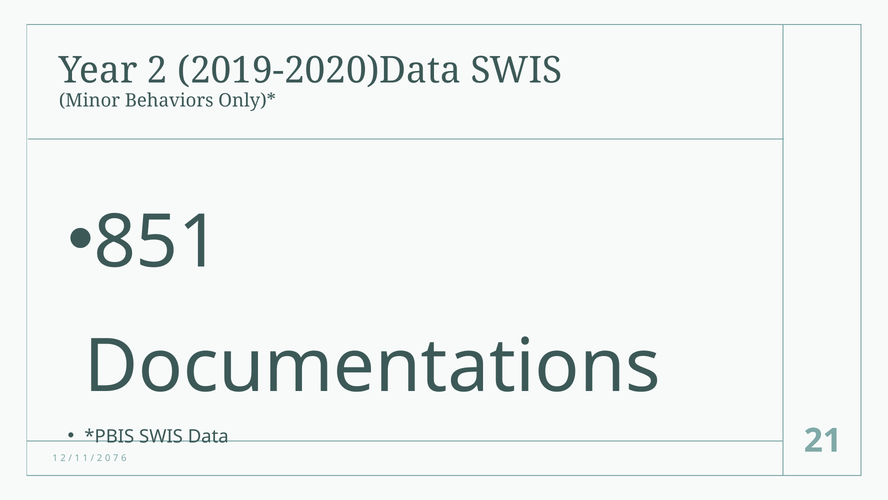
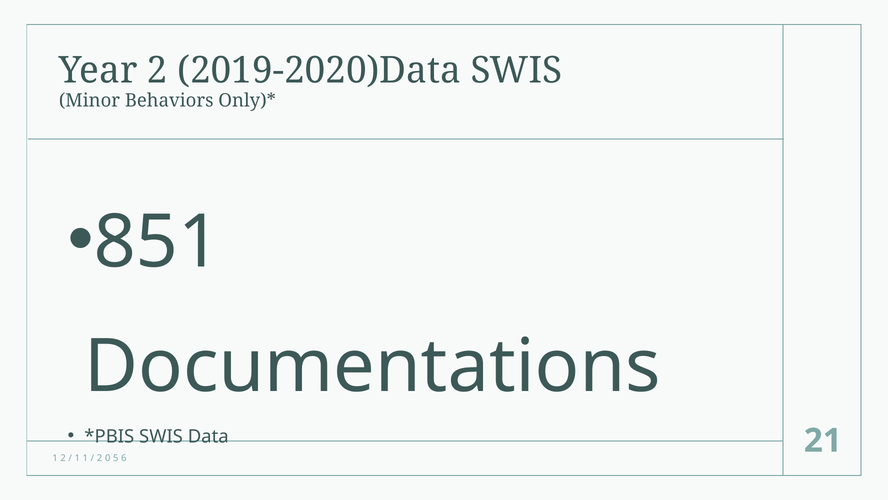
7: 7 -> 5
